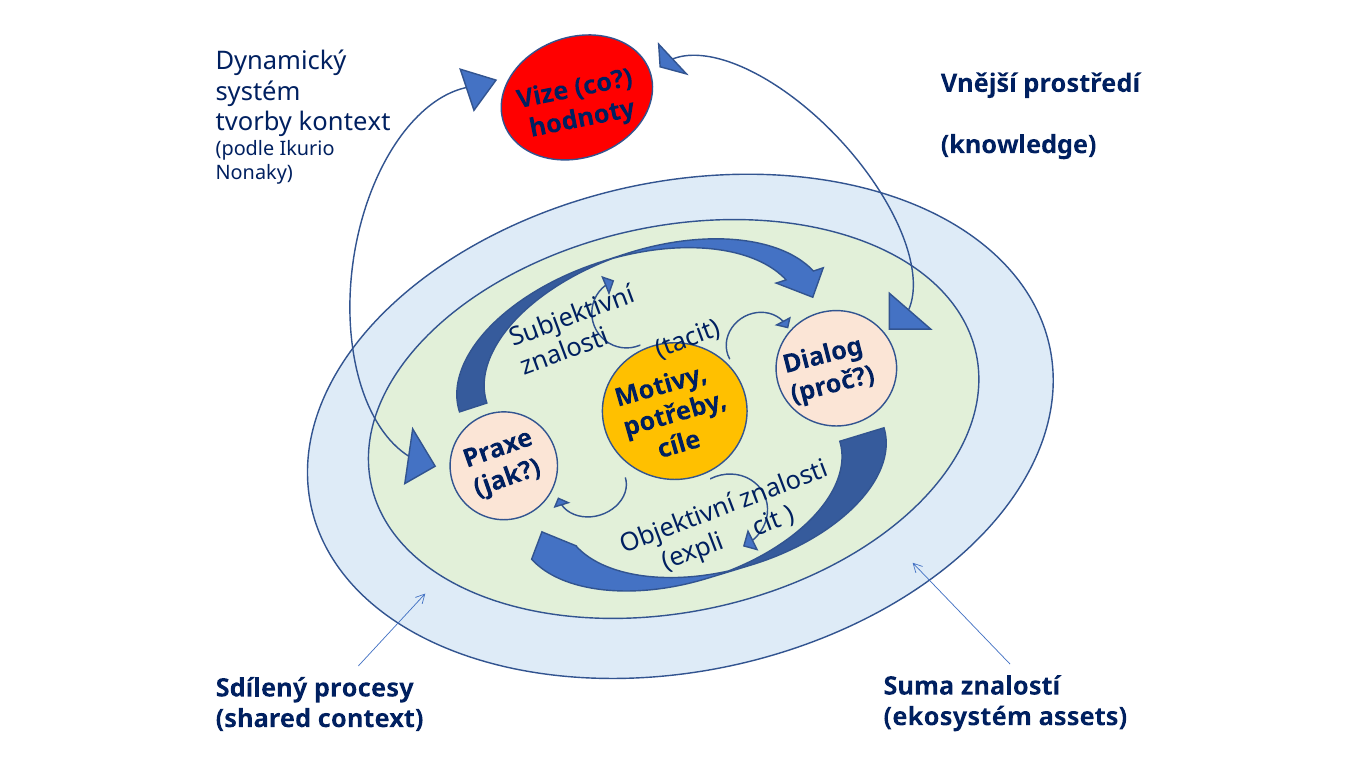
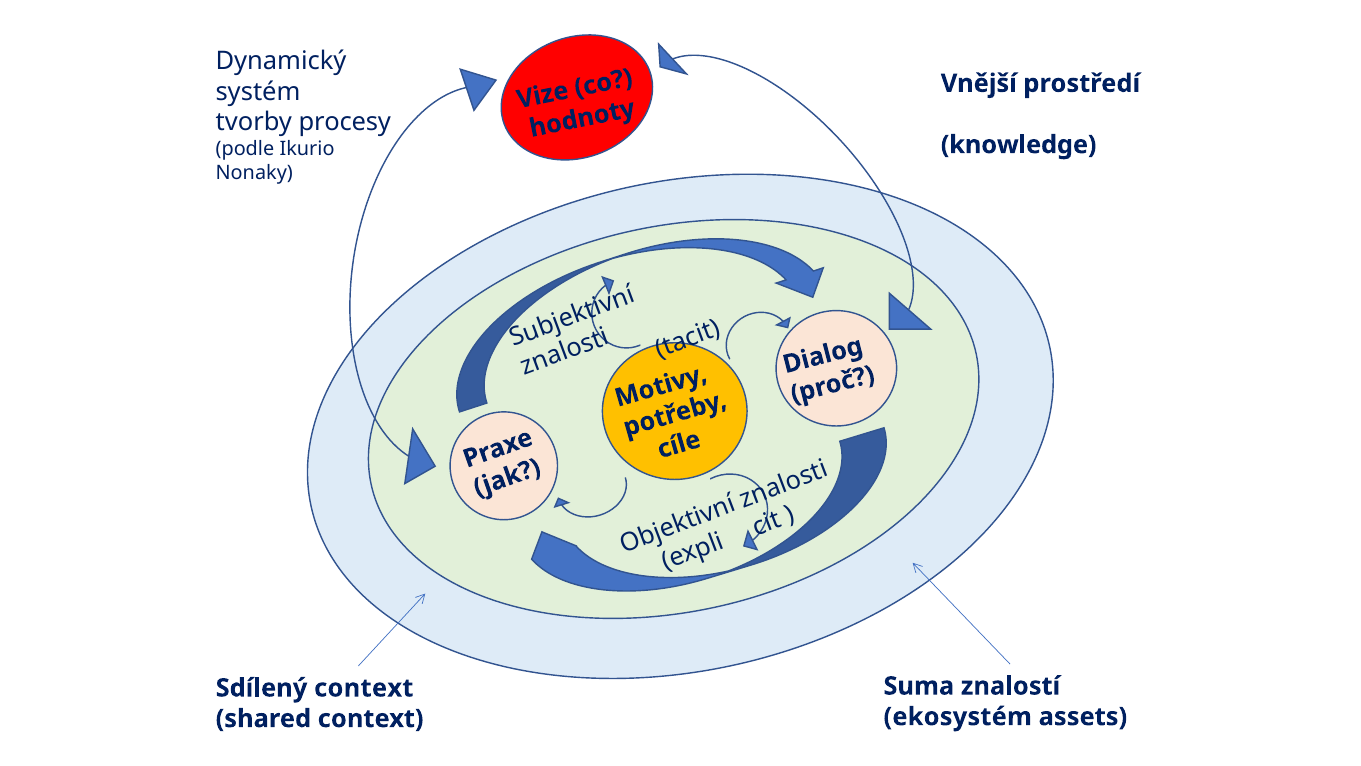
kontext: kontext -> procesy
Sdílený procesy: procesy -> context
